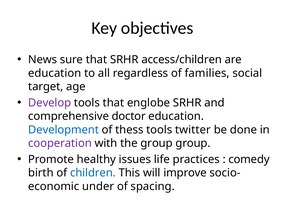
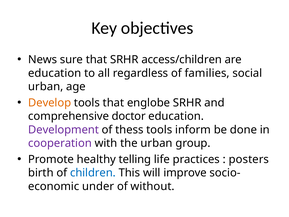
target at (46, 87): target -> urban
Develop colour: purple -> orange
Development colour: blue -> purple
twitter: twitter -> inform
the group: group -> urban
issues: issues -> telling
comedy: comedy -> posters
spacing: spacing -> without
